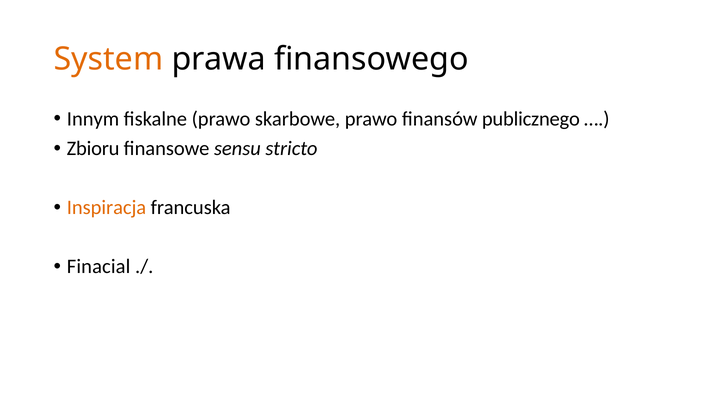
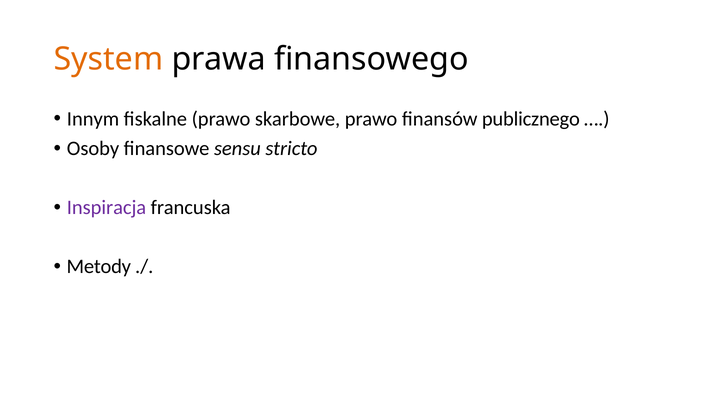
Zbioru: Zbioru -> Osoby
Inspiracja colour: orange -> purple
Finacial: Finacial -> Metody
